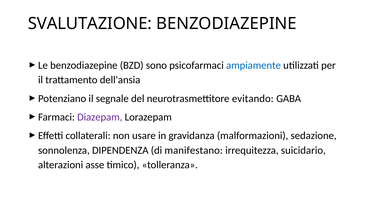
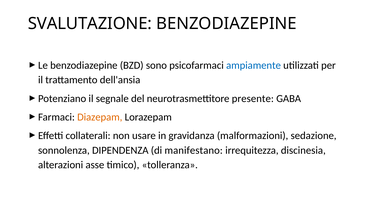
evitando: evitando -> presente
Diazepam colour: purple -> orange
suicidario: suicidario -> discinesia
